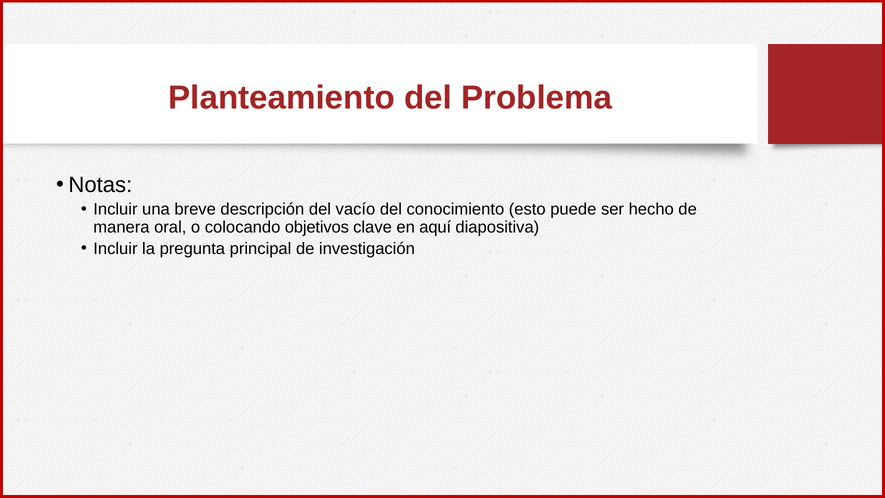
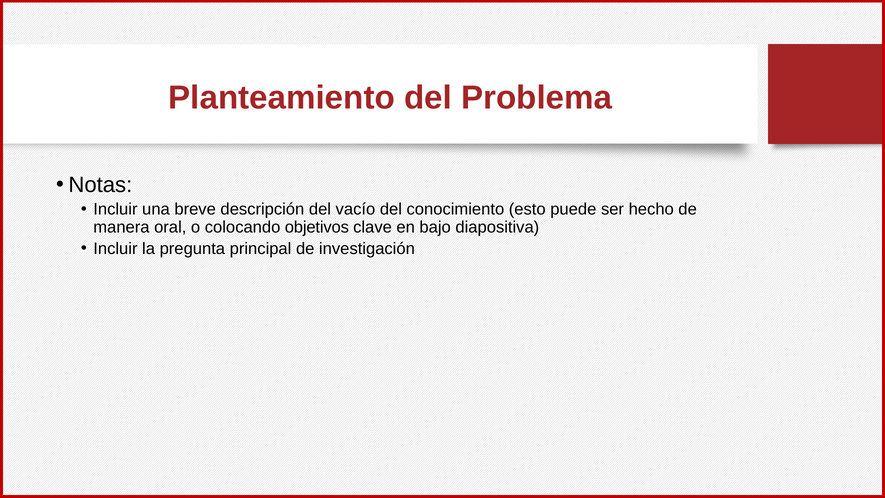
aquí: aquí -> bajo
